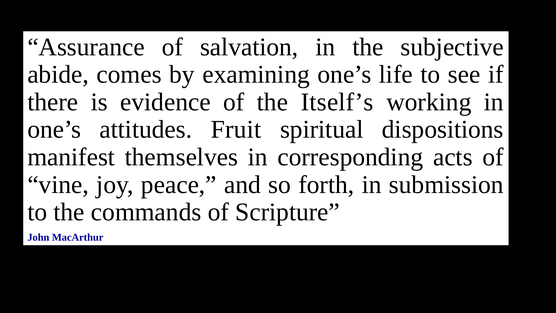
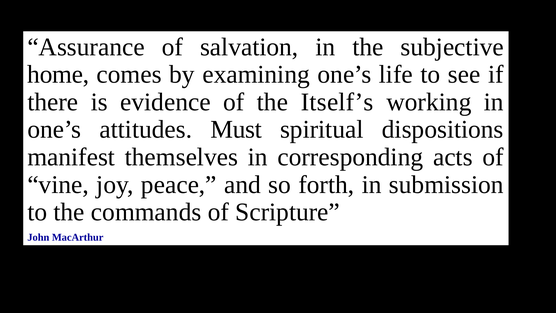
abide: abide -> home
Fruit: Fruit -> Must
